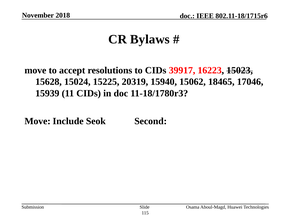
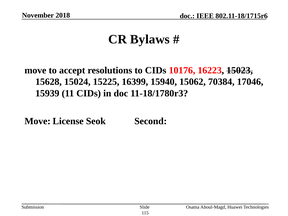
39917: 39917 -> 10176
20319: 20319 -> 16399
18465: 18465 -> 70384
Include: Include -> License
